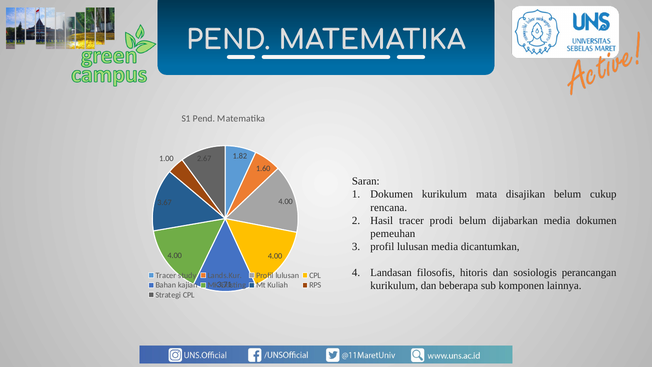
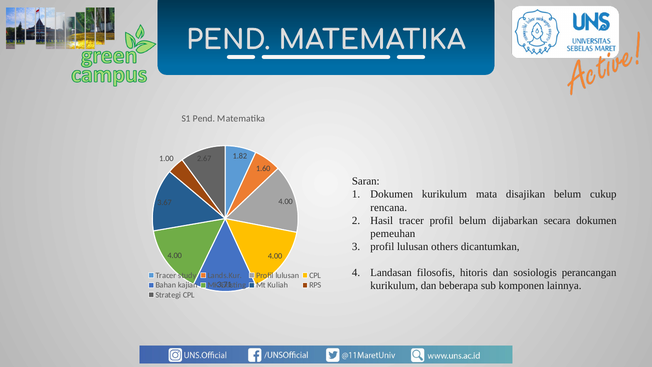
tracer prodi: prodi -> profil
dijabarkan media: media -> secara
lulusan media: media -> others
